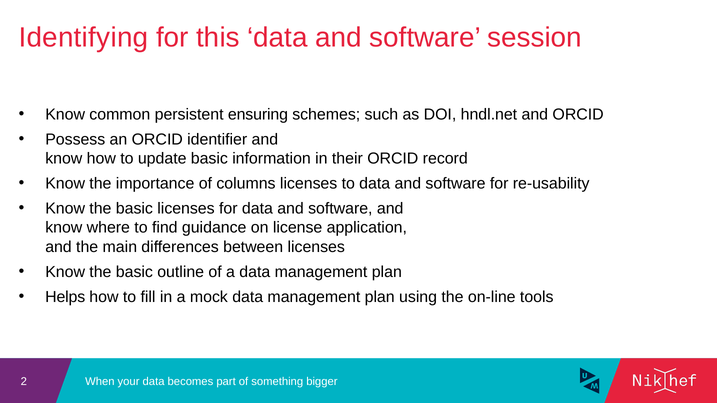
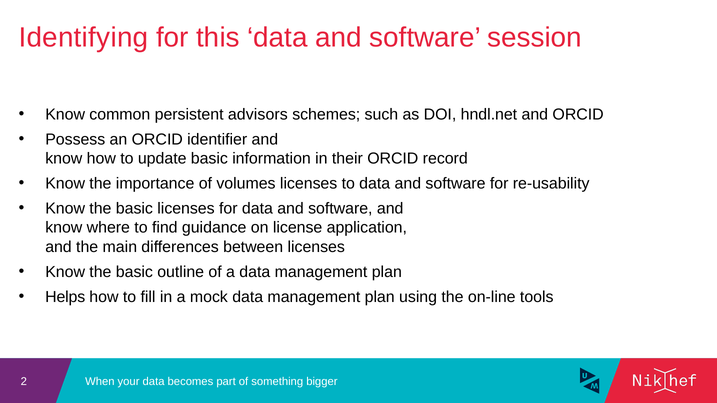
ensuring: ensuring -> advisors
columns: columns -> volumes
